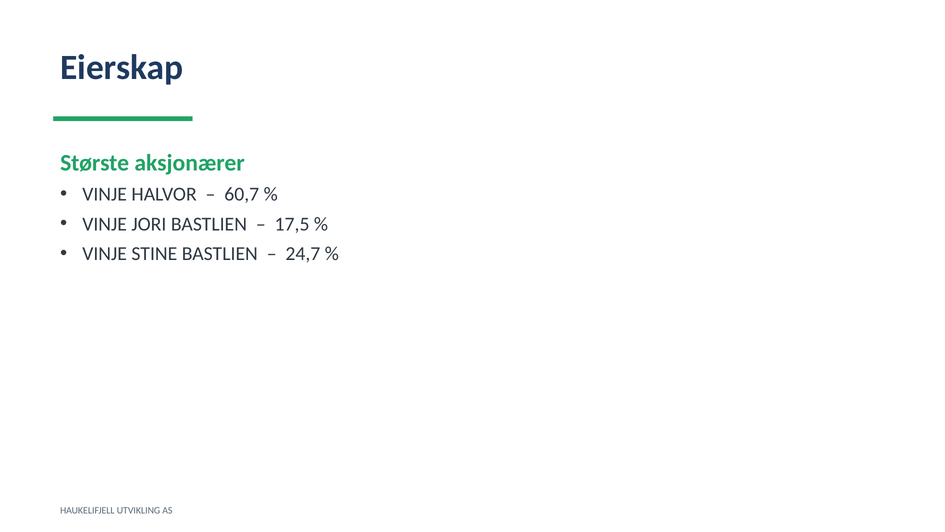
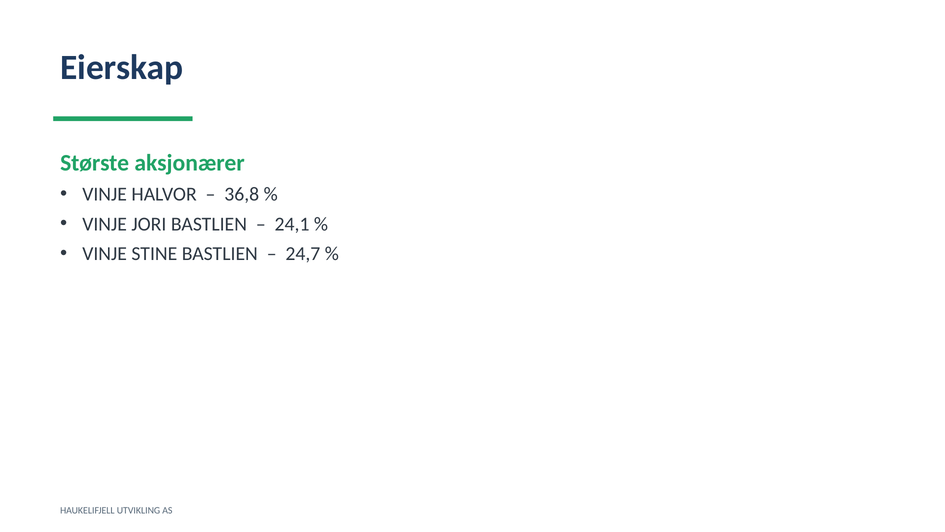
60,7: 60,7 -> 36,8
17,5: 17,5 -> 24,1
